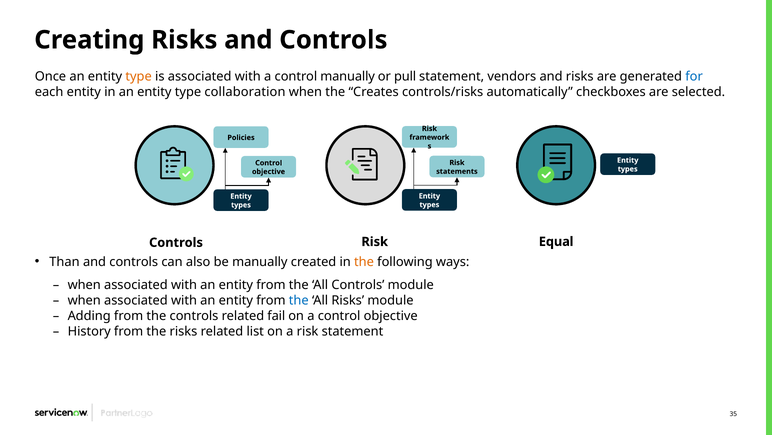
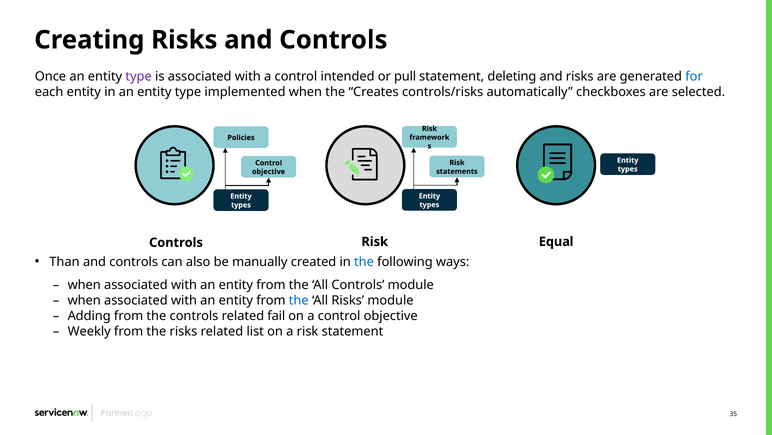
type at (139, 76) colour: orange -> purple
control manually: manually -> intended
vendors: vendors -> deleting
collaboration: collaboration -> implemented
the at (364, 262) colour: orange -> blue
History: History -> Weekly
